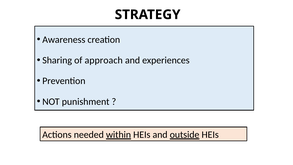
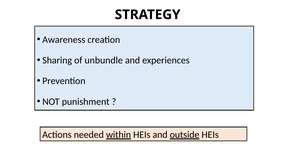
approach: approach -> unbundle
